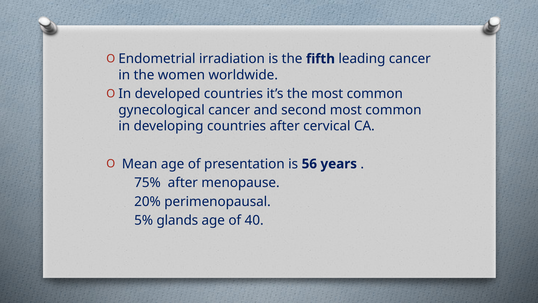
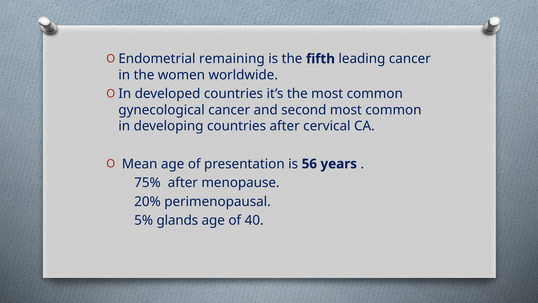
irradiation: irradiation -> remaining
